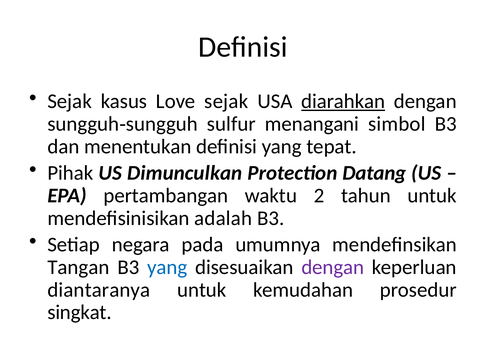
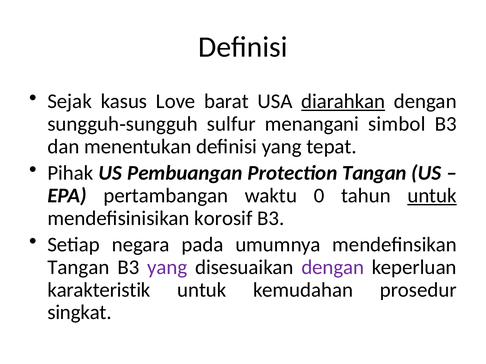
Love sejak: sejak -> barat
Dimunculkan: Dimunculkan -> Pembuangan
Protection Datang: Datang -> Tangan
2: 2 -> 0
untuk at (432, 196) underline: none -> present
adalah: adalah -> korosif
yang at (167, 268) colour: blue -> purple
diantaranya: diantaranya -> karakteristik
